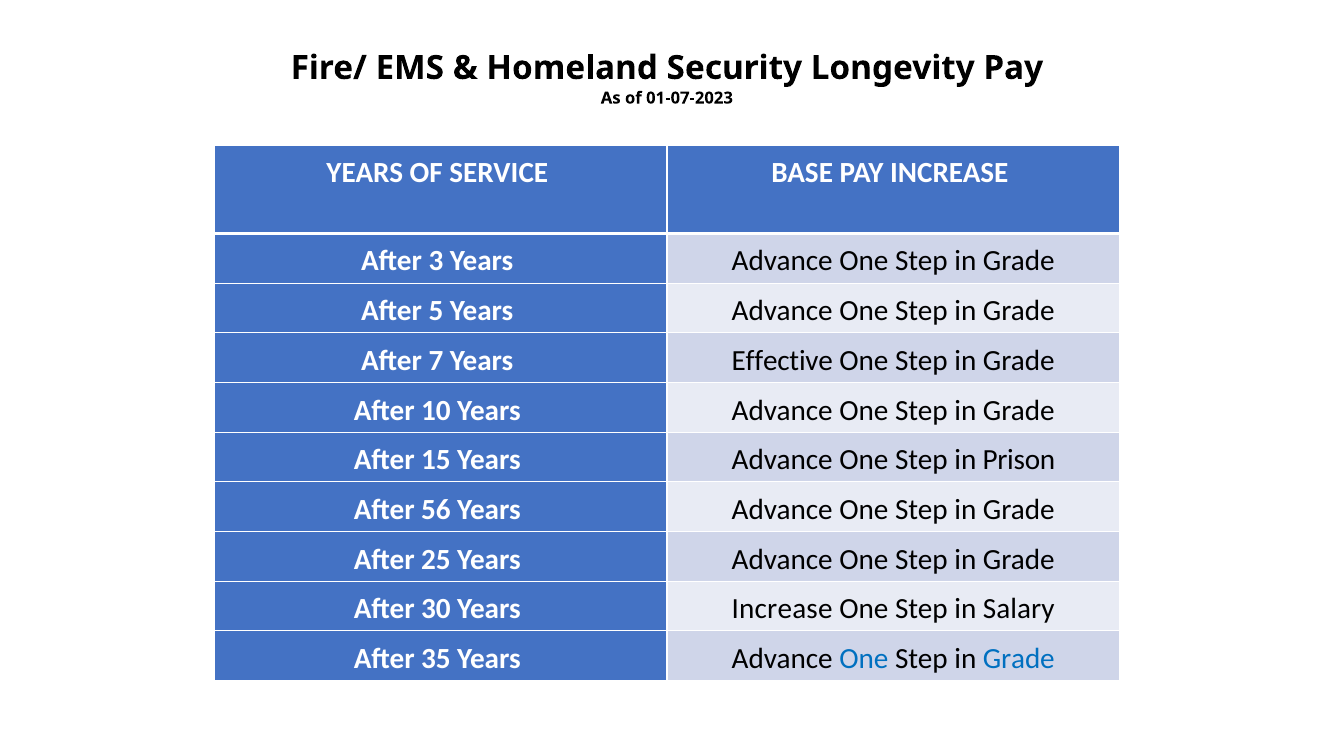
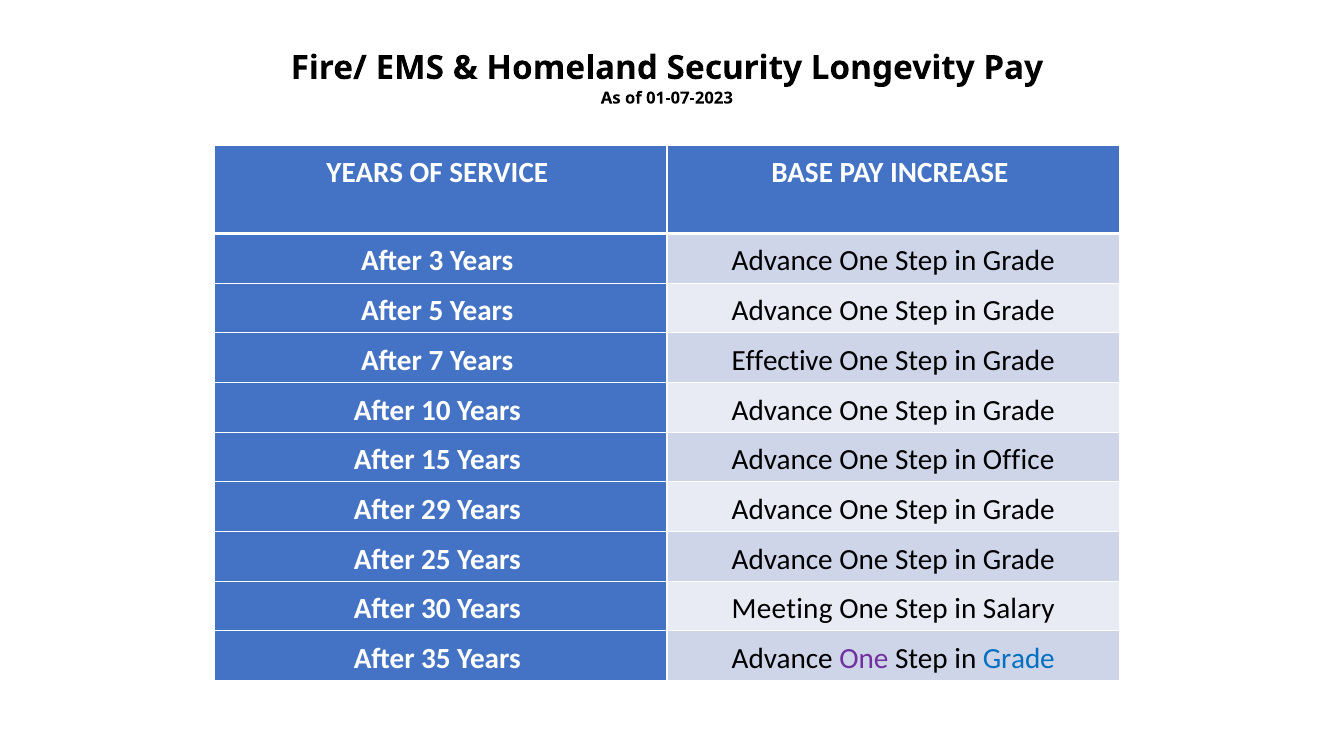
Prison: Prison -> Office
56: 56 -> 29
Years Increase: Increase -> Meeting
One at (864, 658) colour: blue -> purple
